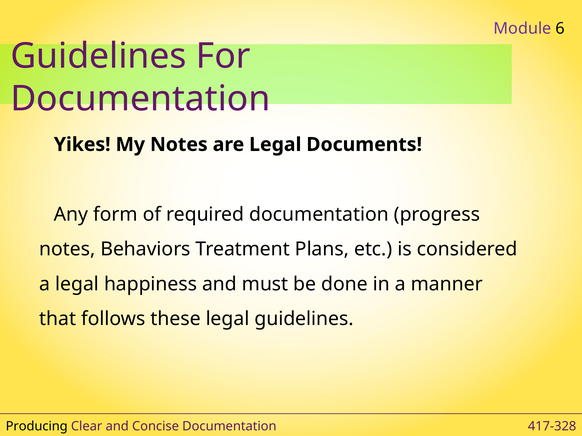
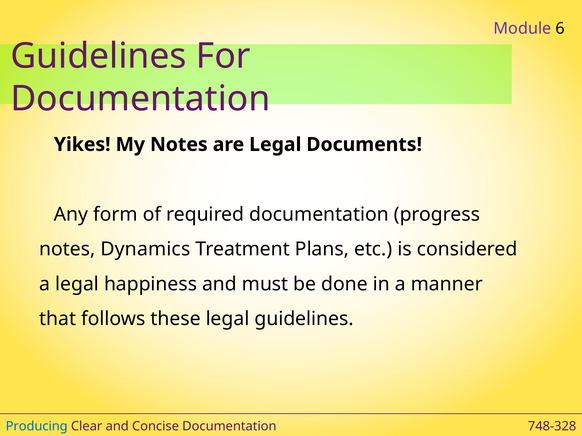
Behaviors: Behaviors -> Dynamics
Producing colour: black -> blue
417-328: 417-328 -> 748-328
